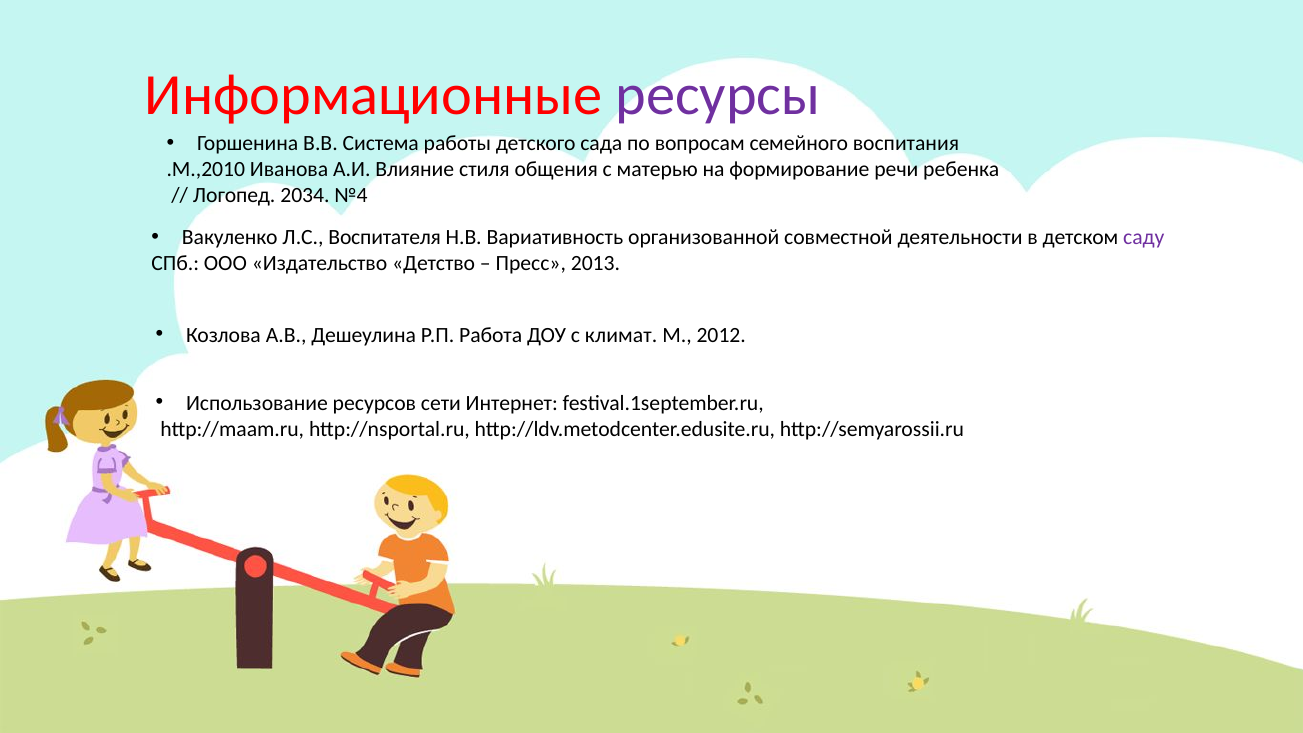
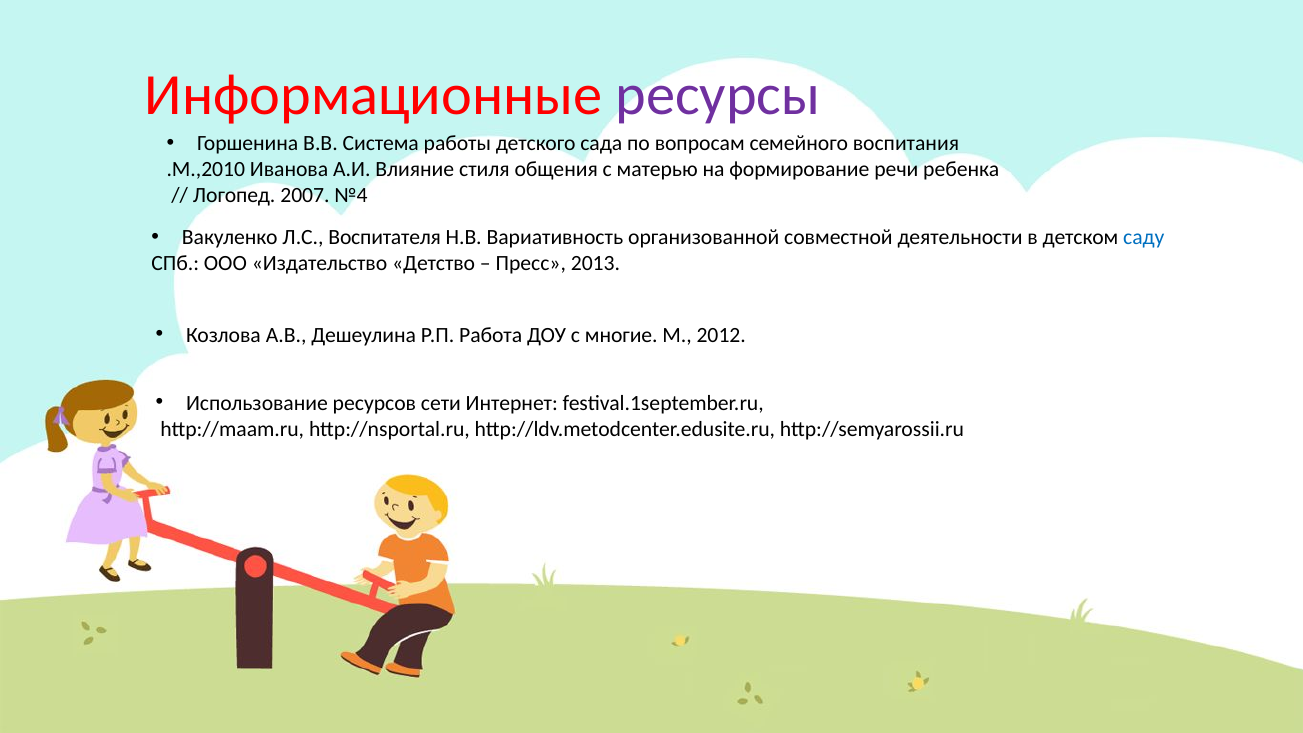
2034: 2034 -> 2007
саду colour: purple -> blue
климат: климат -> многие
